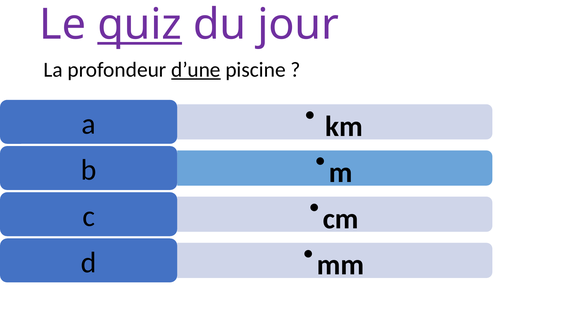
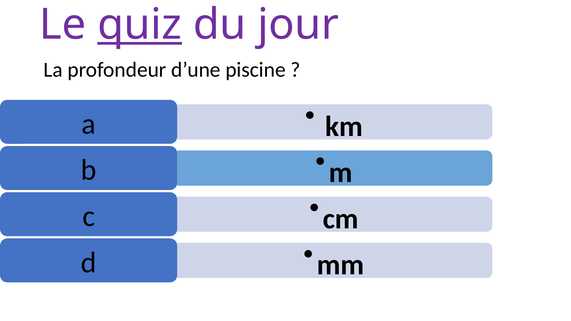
d’une underline: present -> none
